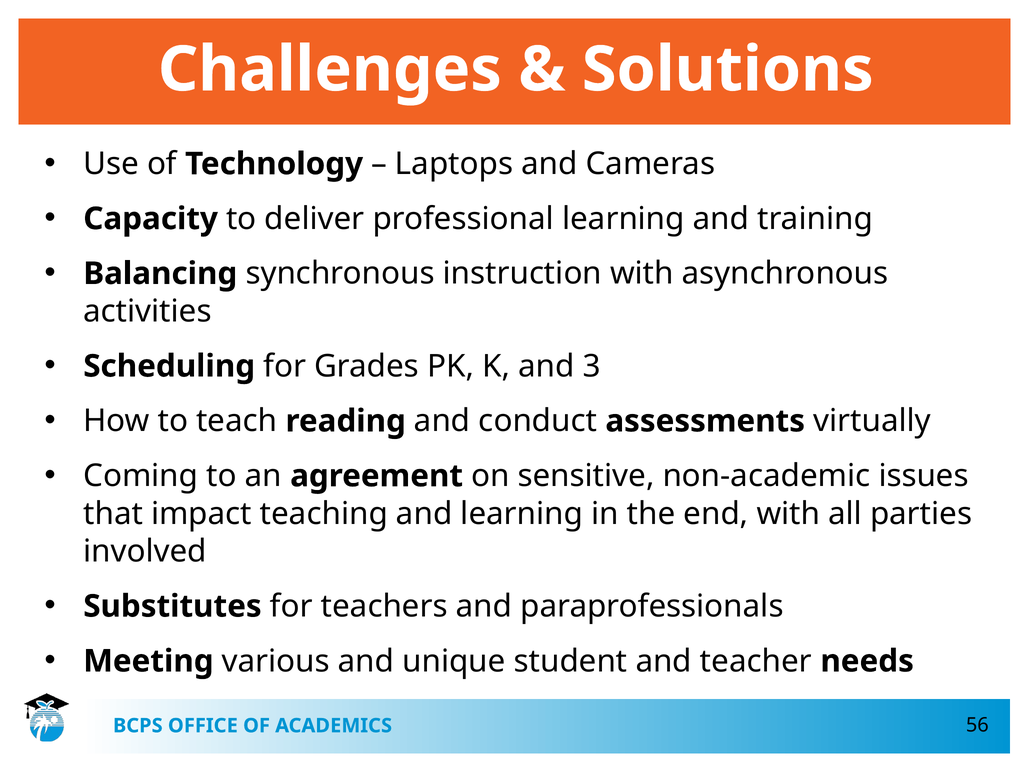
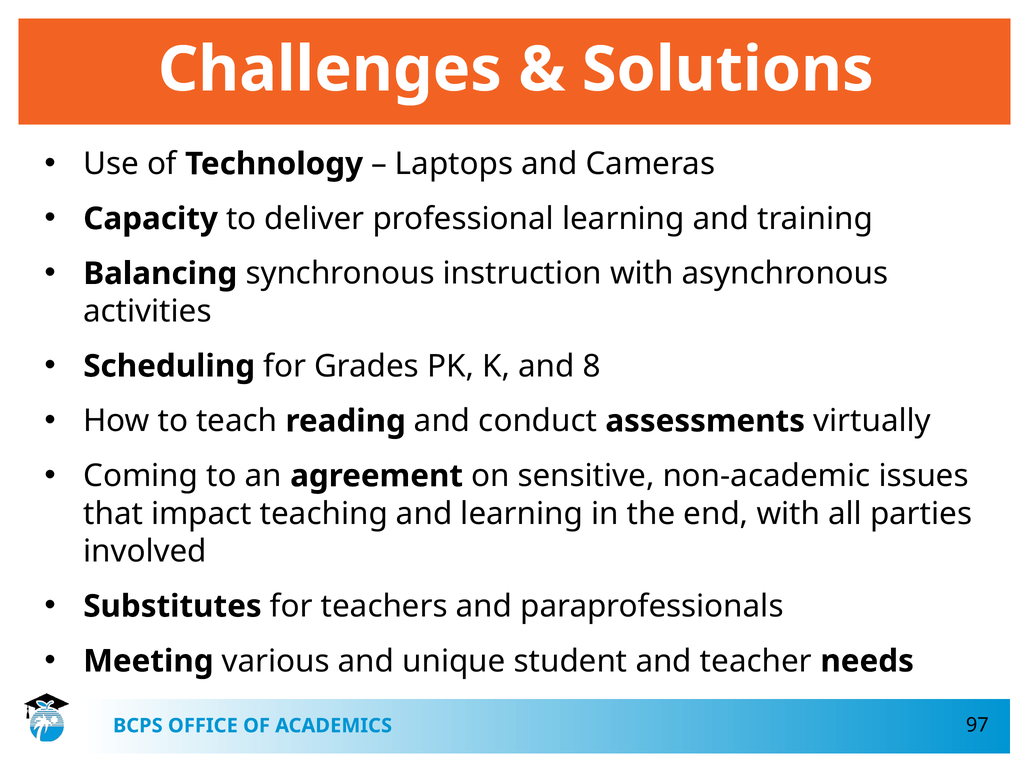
3: 3 -> 8
56: 56 -> 97
